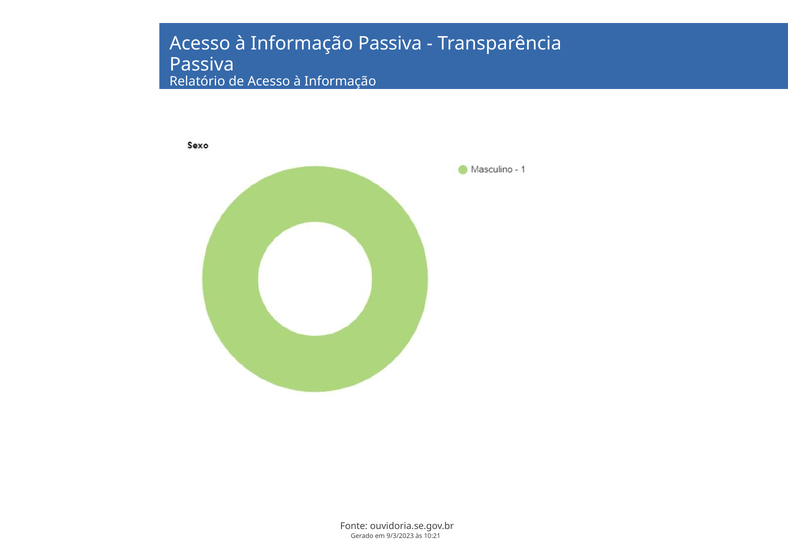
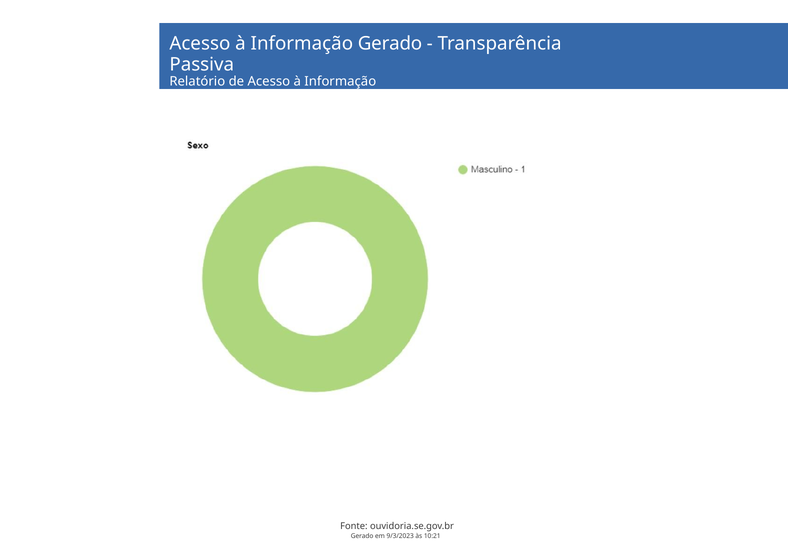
Informação Passiva: Passiva -> Gerado
